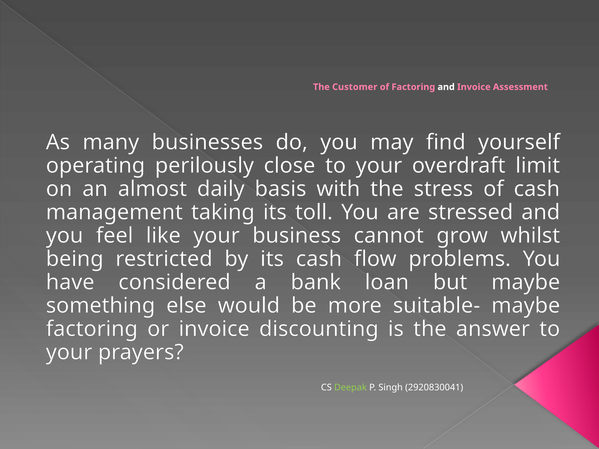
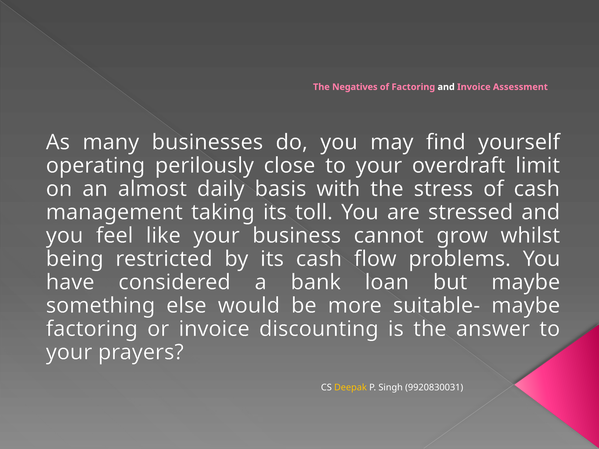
Customer: Customer -> Negatives
Deepak colour: light green -> yellow
2920830041: 2920830041 -> 9920830031
